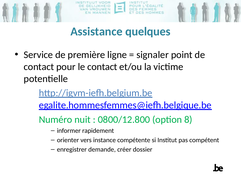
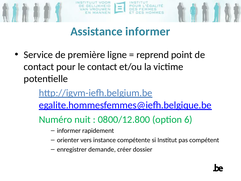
Assistance quelques: quelques -> informer
signaler: signaler -> reprend
8: 8 -> 6
